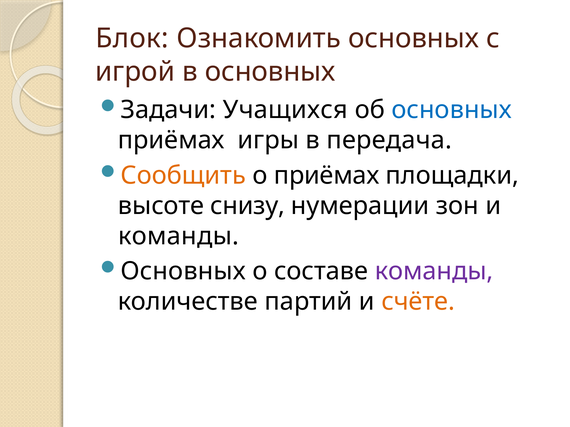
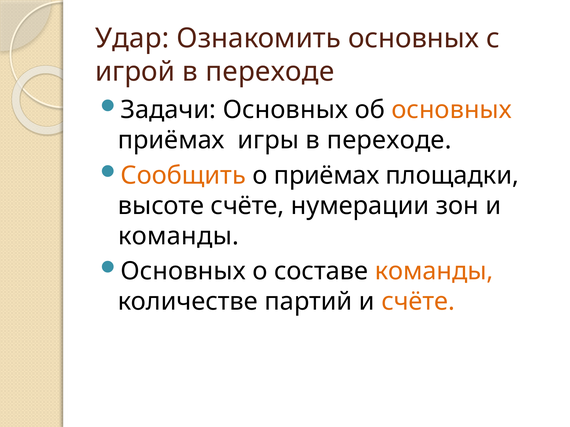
Блок: Блок -> Удар
игрой в основных: основных -> переходе
Задачи Учащихся: Учащихся -> Основных
основных at (452, 110) colour: blue -> orange
игры в передача: передача -> переходе
высоте снизу: снизу -> счёте
команды at (434, 272) colour: purple -> orange
